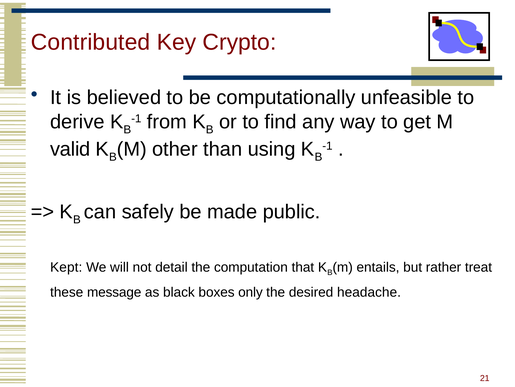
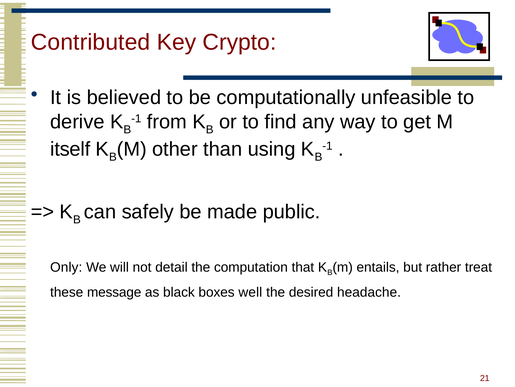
valid: valid -> itself
Kept: Kept -> Only
only: only -> well
